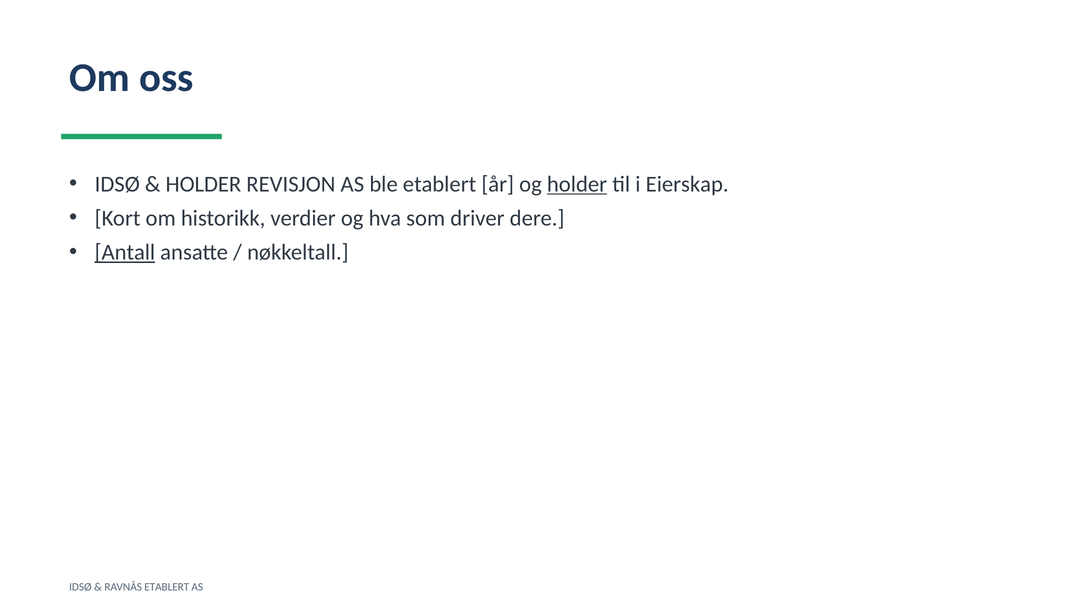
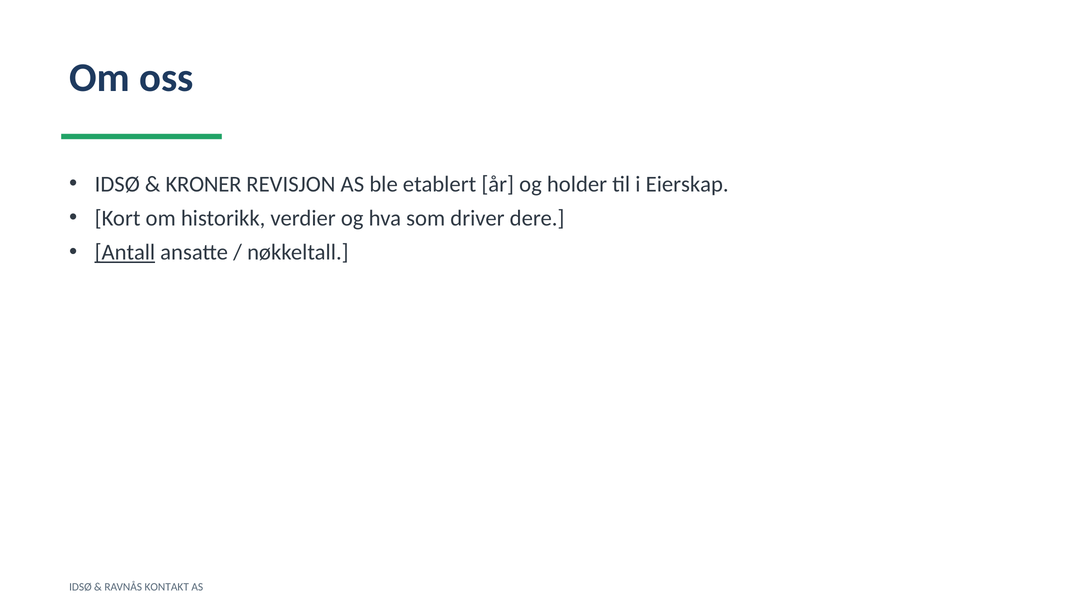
HOLDER at (203, 184): HOLDER -> KRONER
holder at (577, 184) underline: present -> none
RAVNÅS ETABLERT: ETABLERT -> KONTAKT
